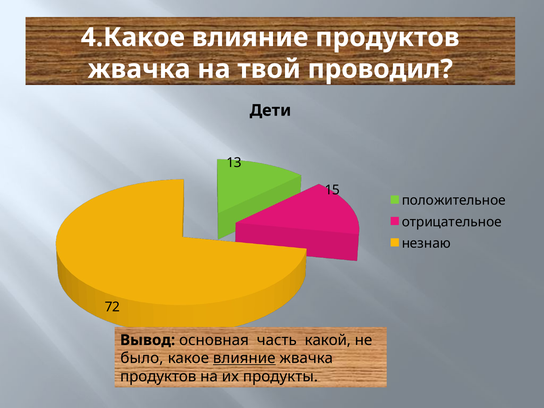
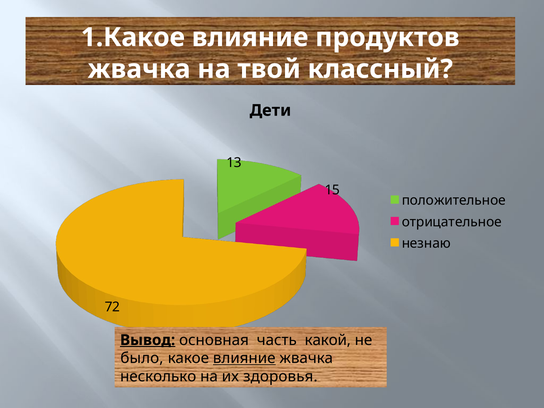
4.Какое: 4.Какое -> 1.Какое
проводил: проводил -> классный
Вывод underline: none -> present
продуктов at (158, 376): продуктов -> несколько
продукты: продукты -> здоровья
